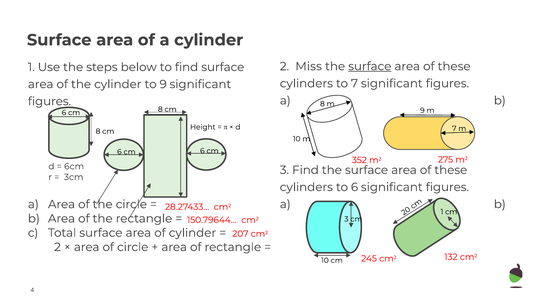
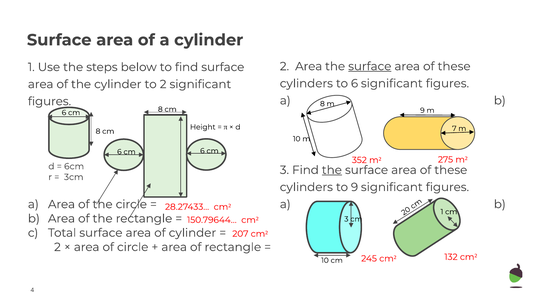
2 Miss: Miss -> Area
to 7: 7 -> 6
to 9: 9 -> 2
the at (332, 170) underline: none -> present
to 6: 6 -> 9
